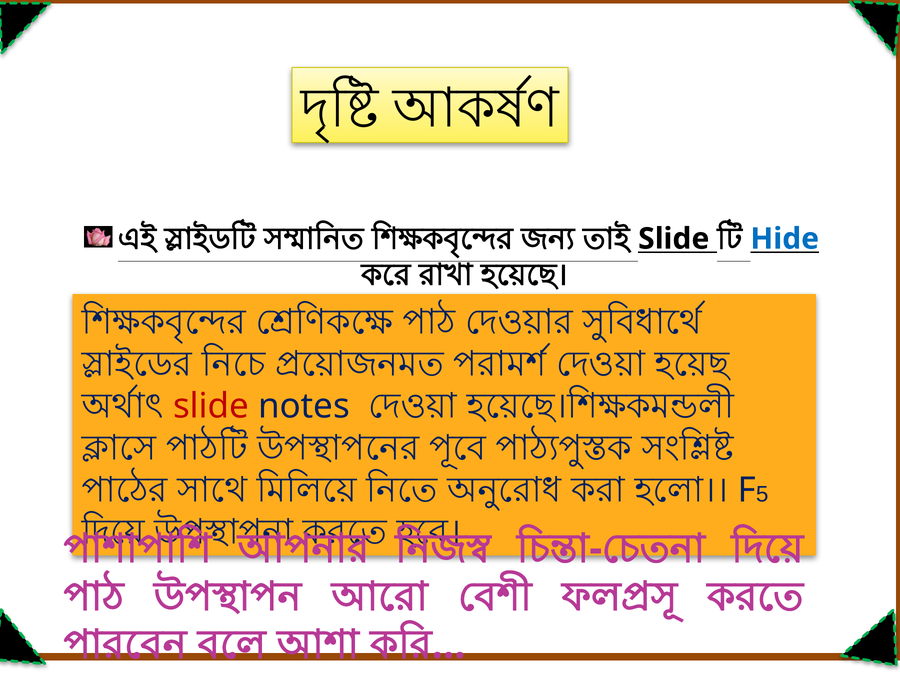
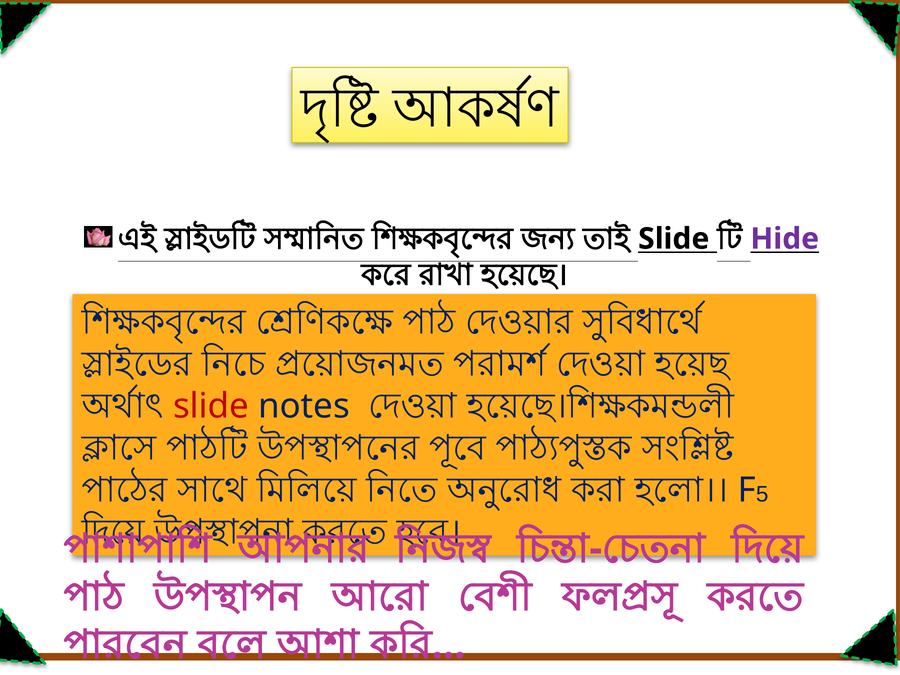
Hide colour: blue -> purple
